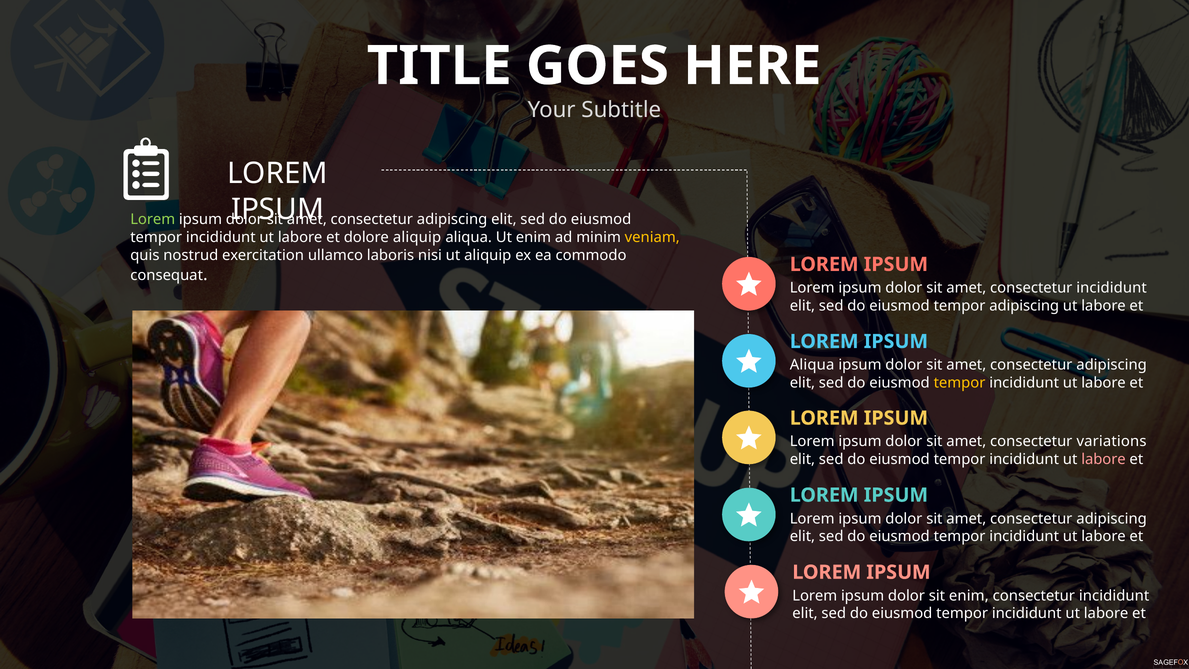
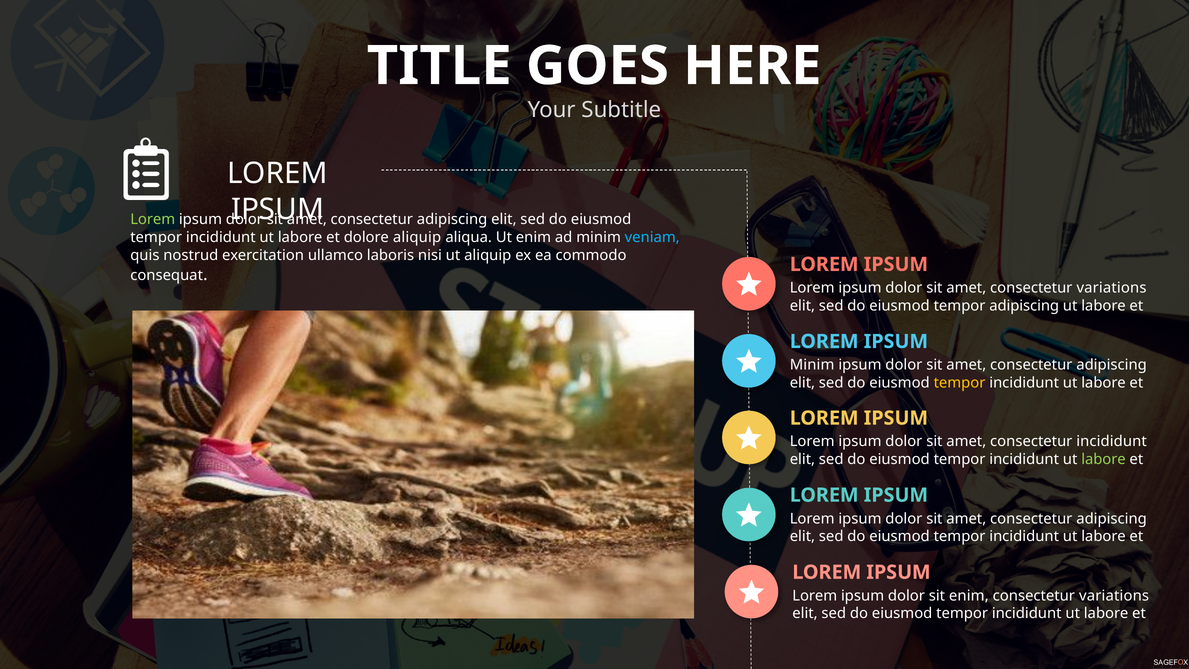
veniam colour: yellow -> light blue
amet consectetur incididunt: incididunt -> variations
Aliqua at (812, 365): Aliqua -> Minim
consectetur variations: variations -> incididunt
labore at (1103, 459) colour: pink -> light green
incididunt at (1114, 596): incididunt -> variations
